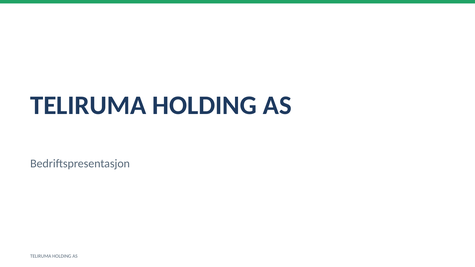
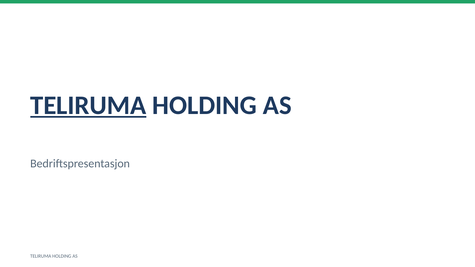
TELIRUMA at (88, 105) underline: none -> present
